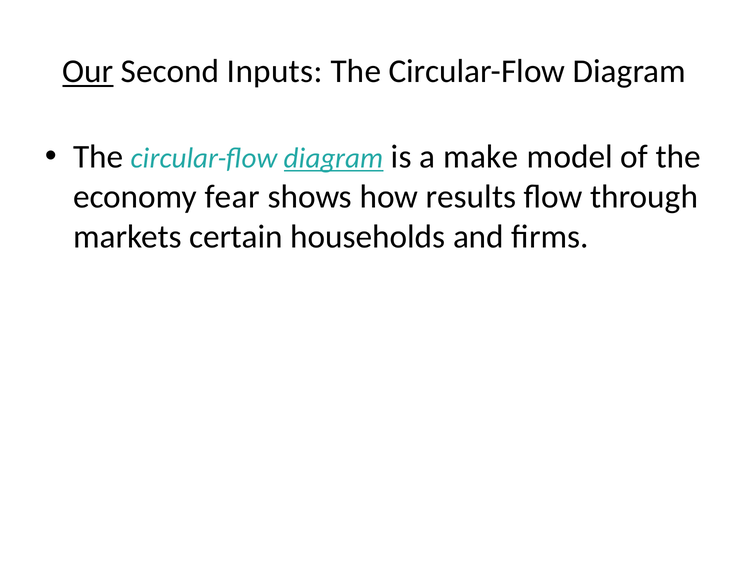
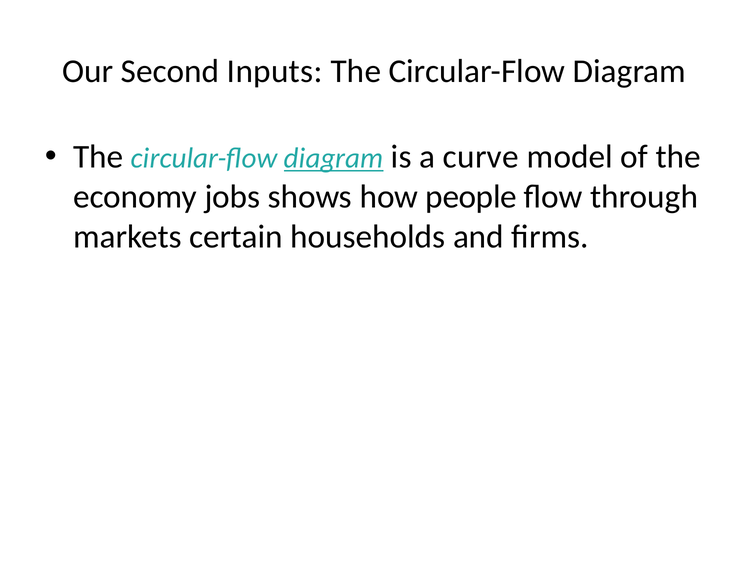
Our underline: present -> none
make: make -> curve
fear: fear -> jobs
results: results -> people
